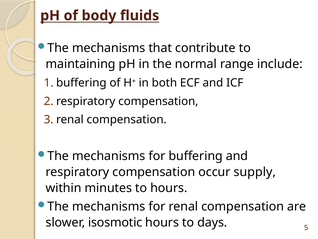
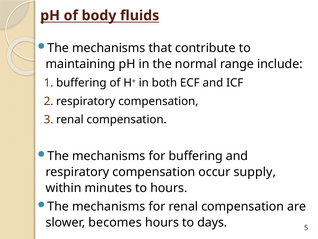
isosmotic: isosmotic -> becomes
